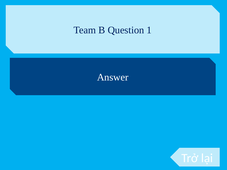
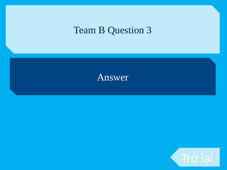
1: 1 -> 3
